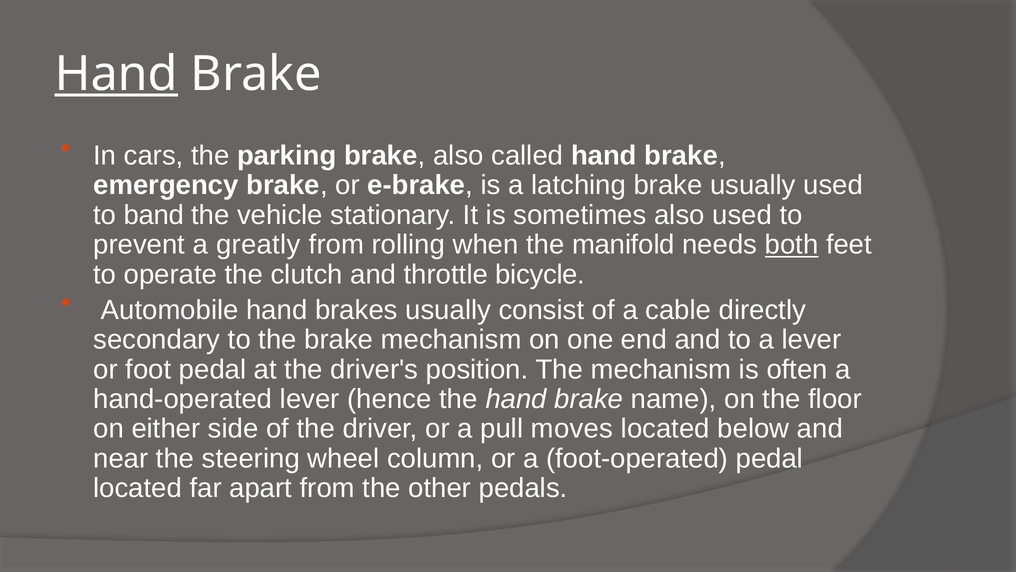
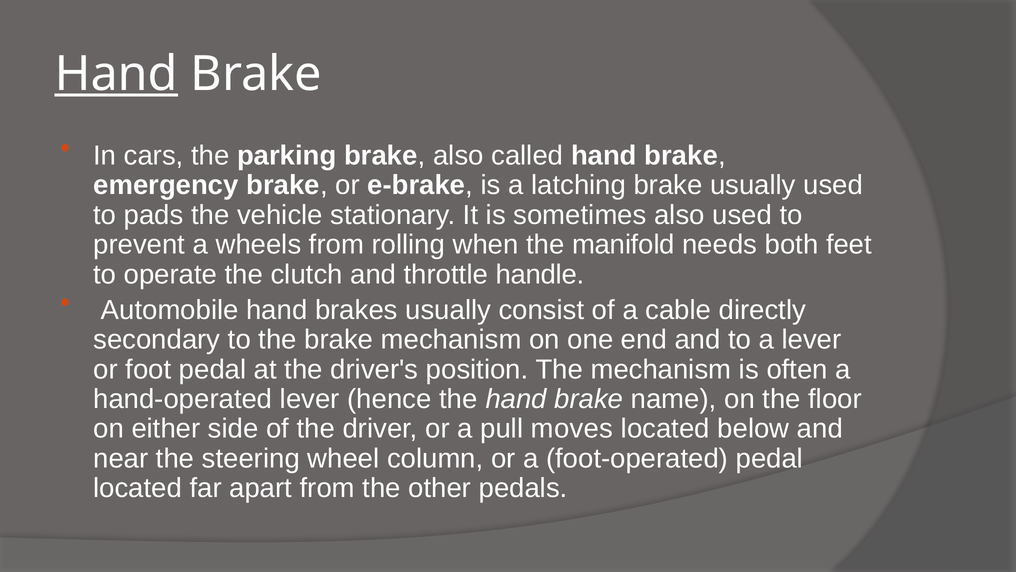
band: band -> pads
greatly: greatly -> wheels
both underline: present -> none
bicycle: bicycle -> handle
